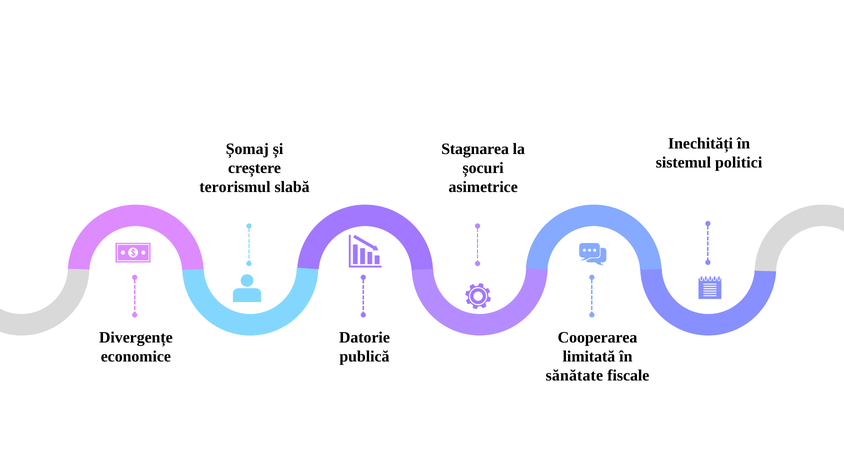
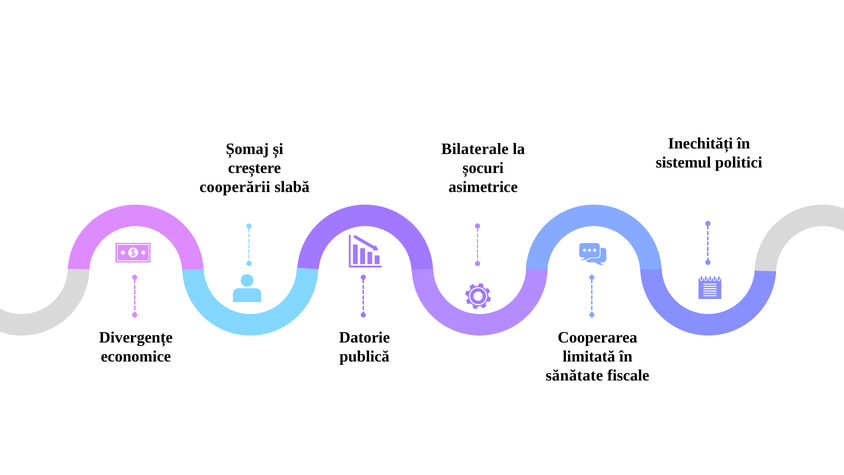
Stagnarea: Stagnarea -> Bilaterale
terorismul: terorismul -> cooperării
